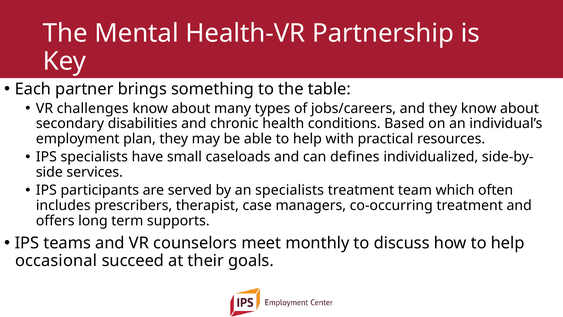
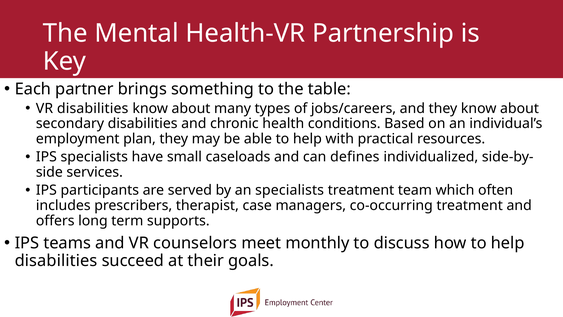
VR challenges: challenges -> disabilities
occasional at (56, 261): occasional -> disabilities
